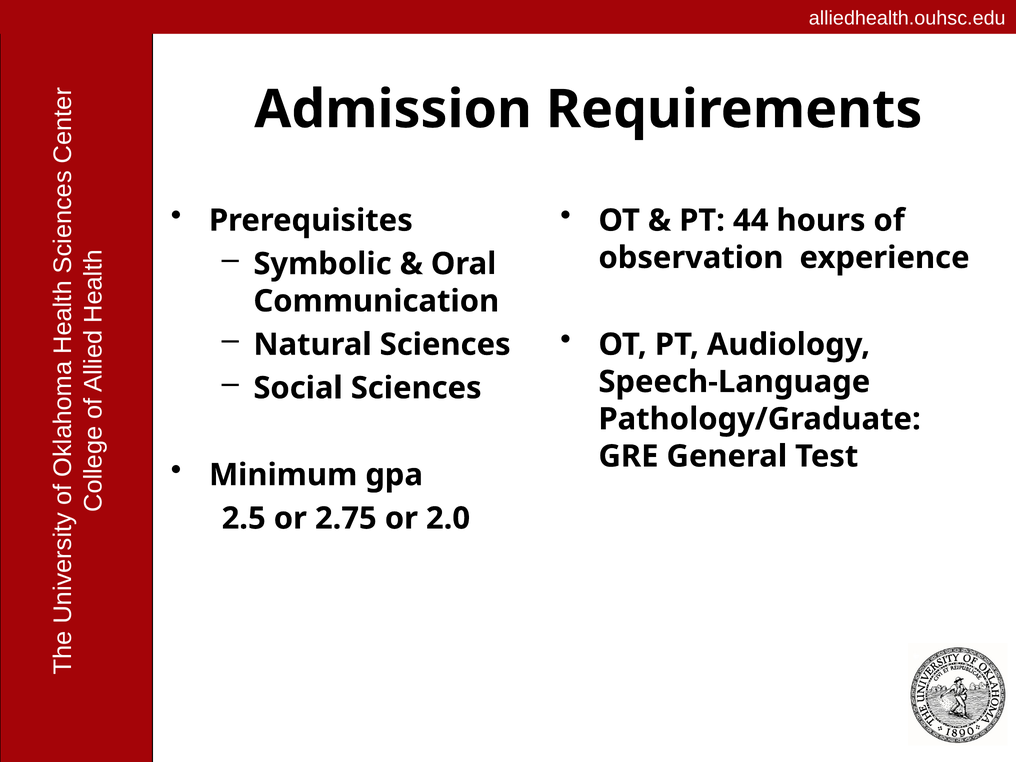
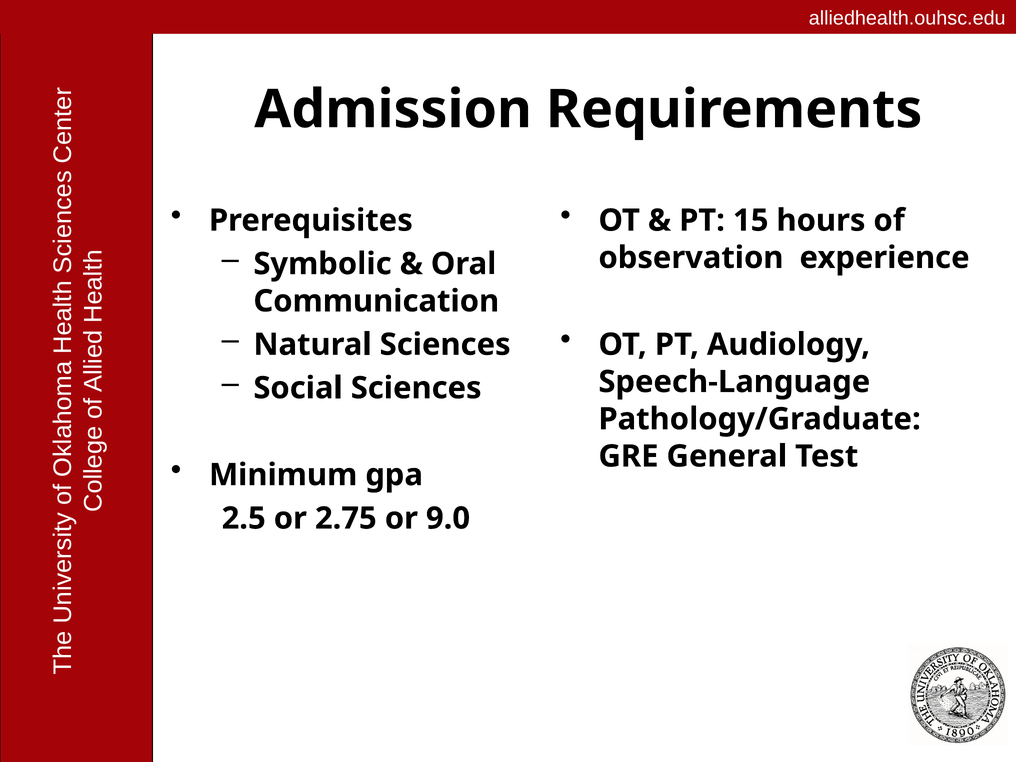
44: 44 -> 15
2.0: 2.0 -> 9.0
